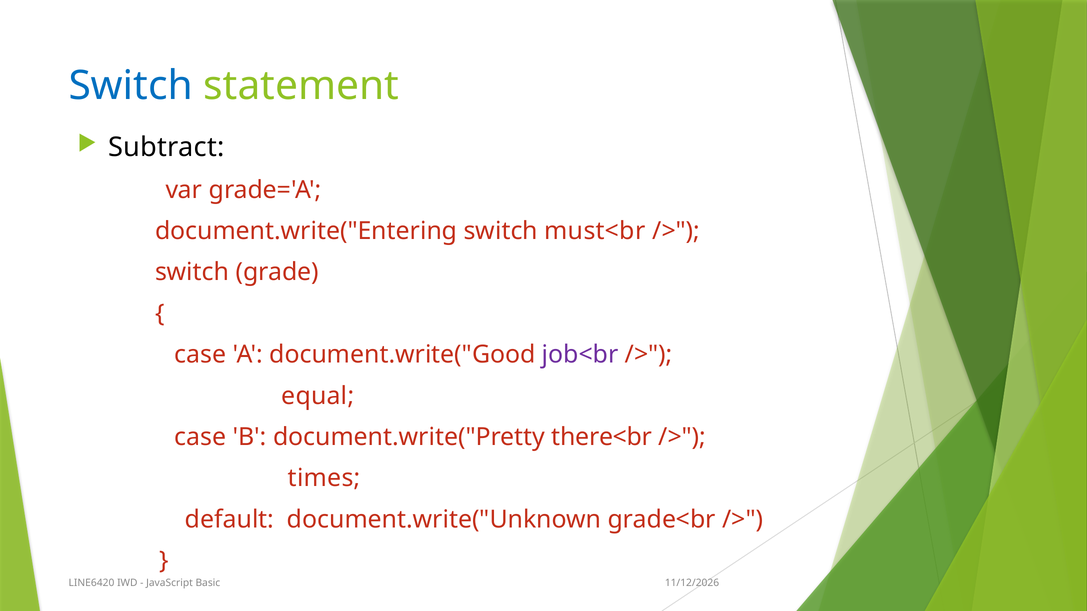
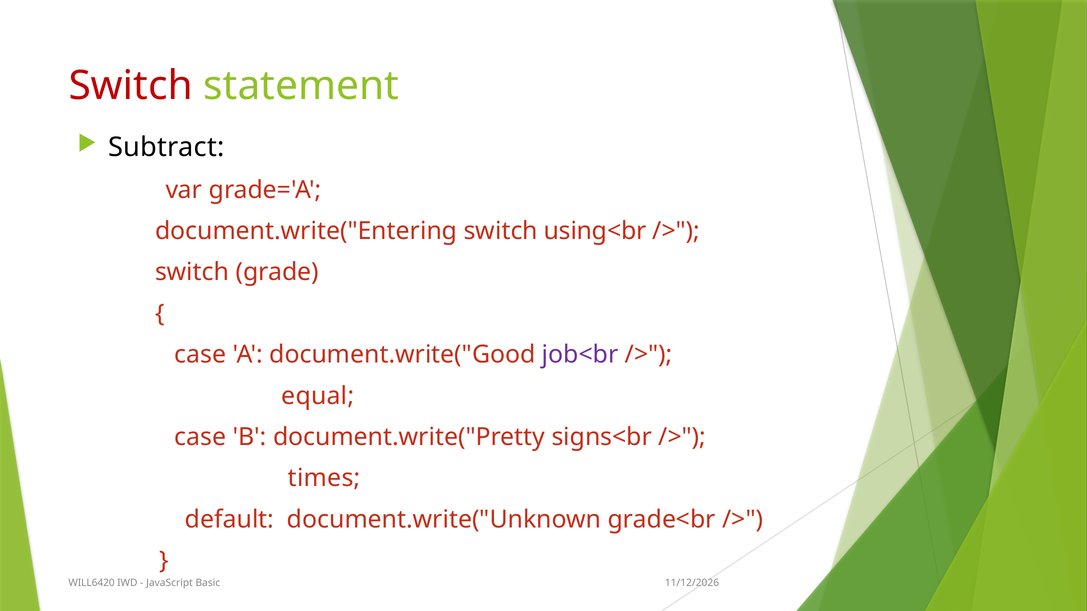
Switch at (131, 86) colour: blue -> red
must<br: must<br -> using<br
there<br: there<br -> signs<br
LINE6420: LINE6420 -> WILL6420
